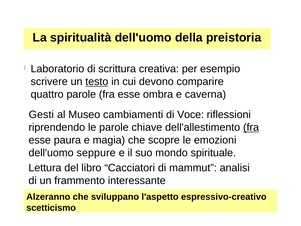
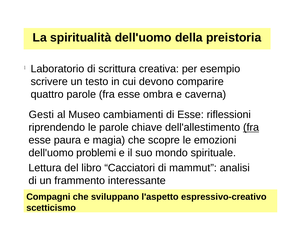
testo underline: present -> none
di Voce: Voce -> Esse
seppure: seppure -> problemi
Alzeranno: Alzeranno -> Compagni
